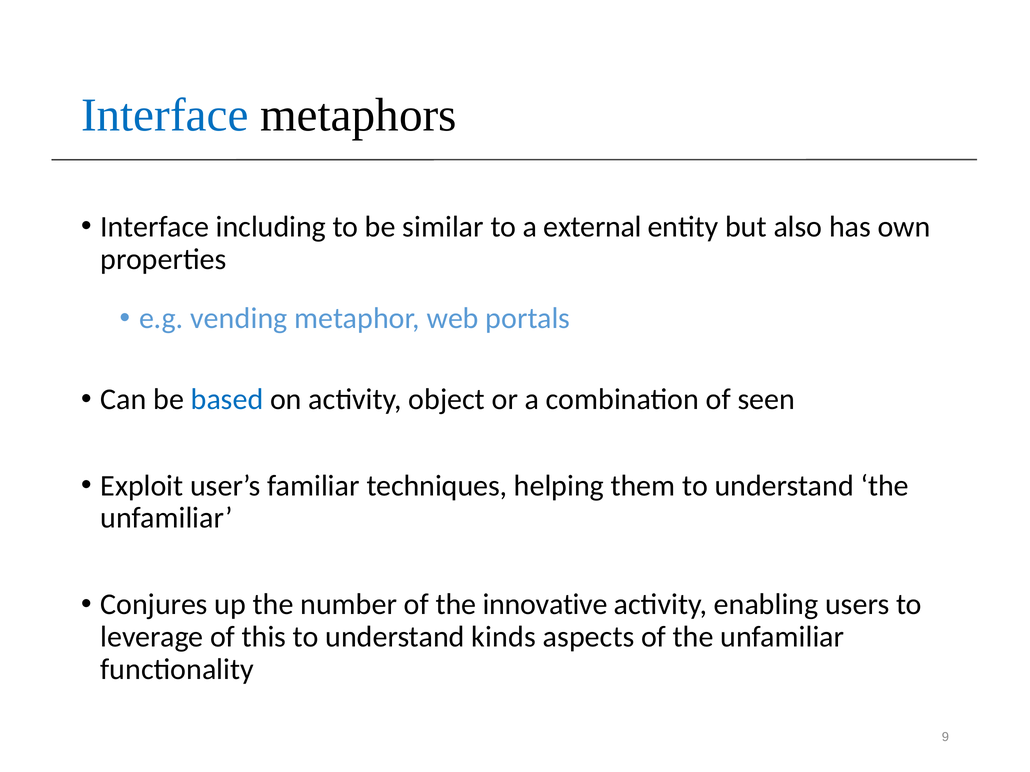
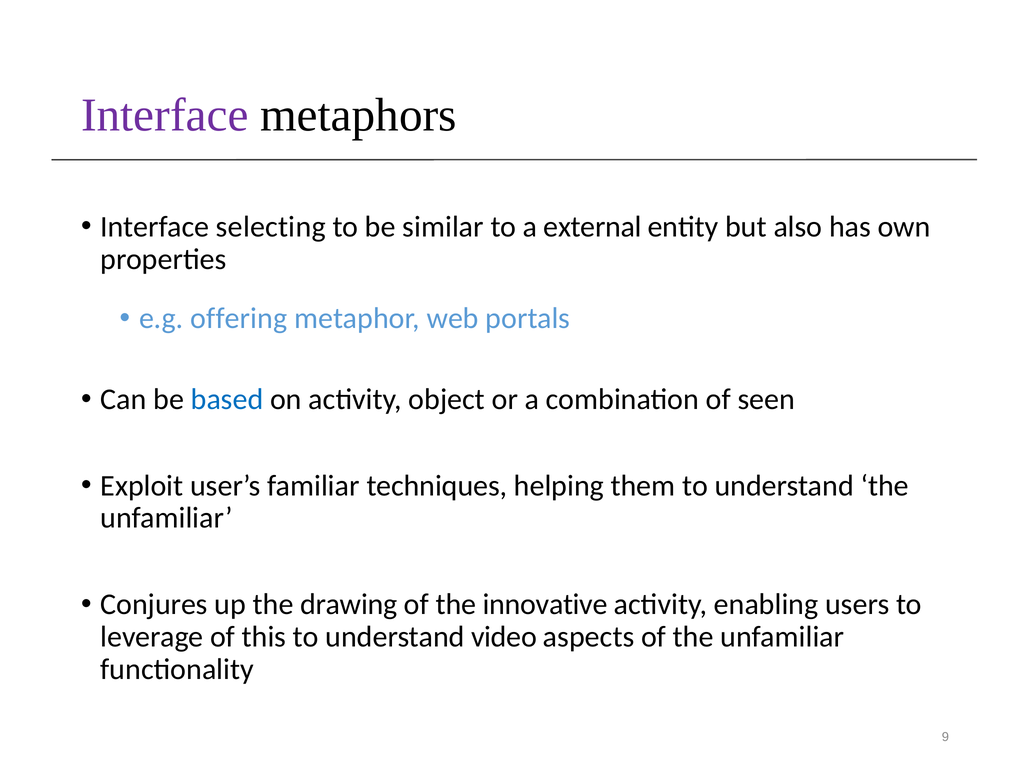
Interface at (165, 115) colour: blue -> purple
including: including -> selecting
vending: vending -> offering
number: number -> drawing
kinds: kinds -> video
